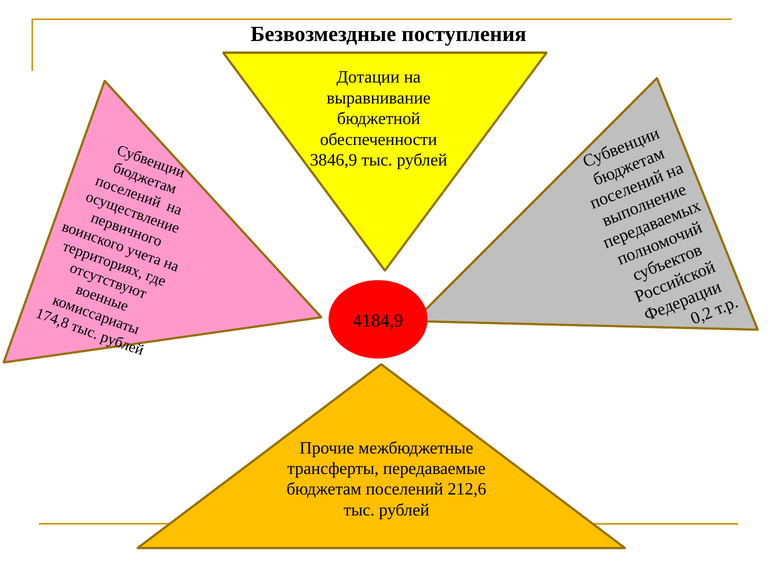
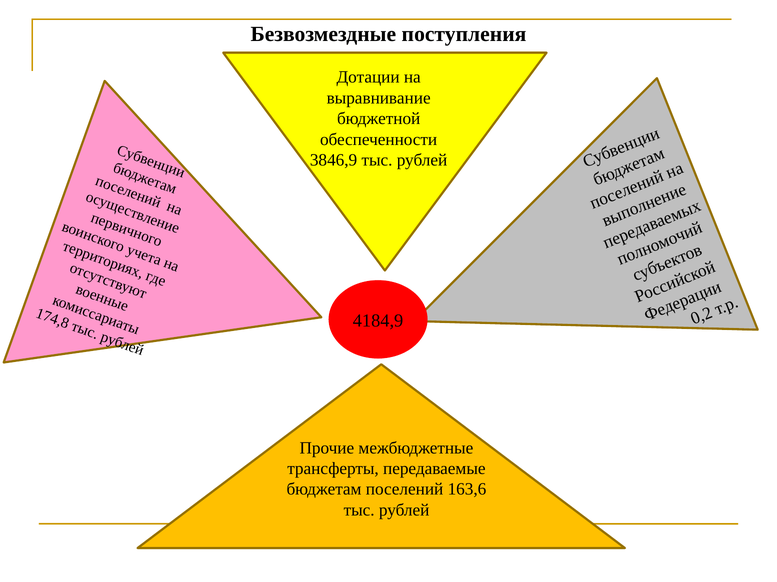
212,6: 212,6 -> 163,6
